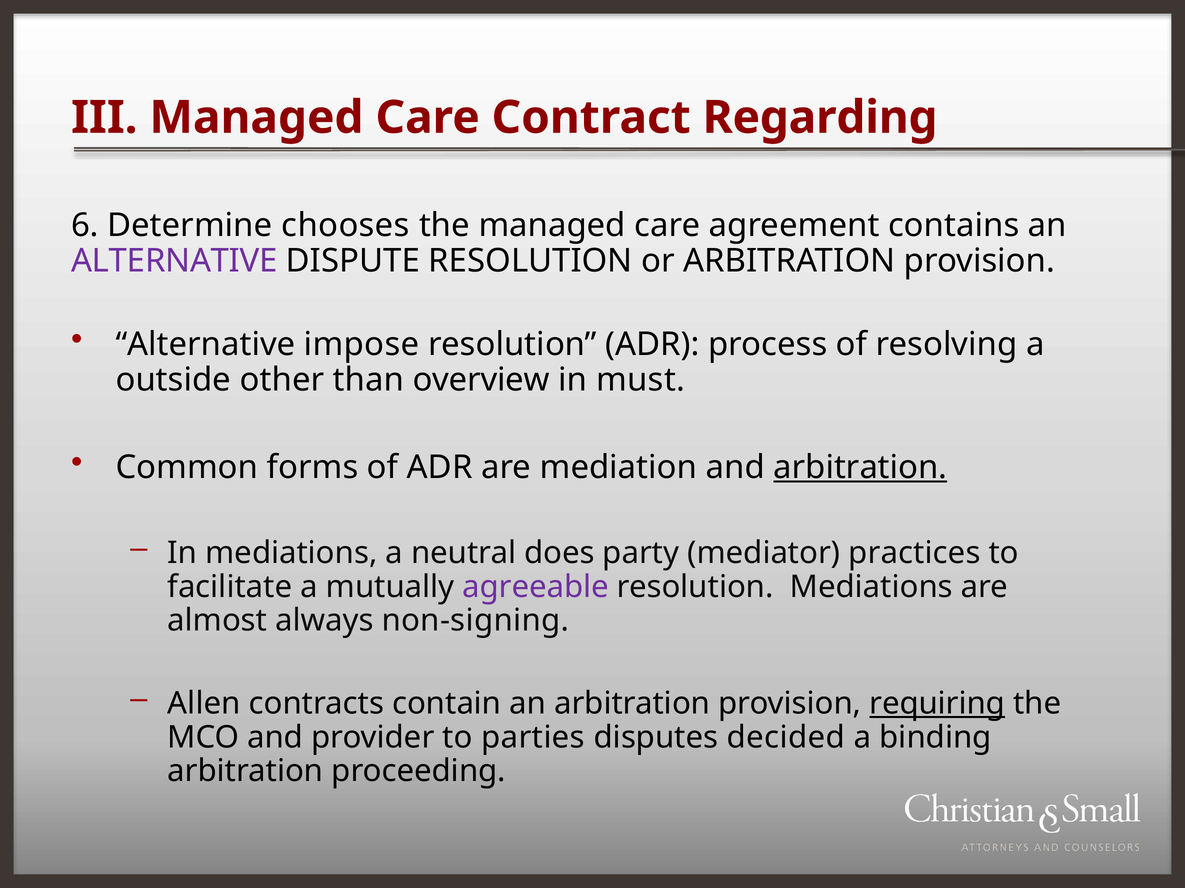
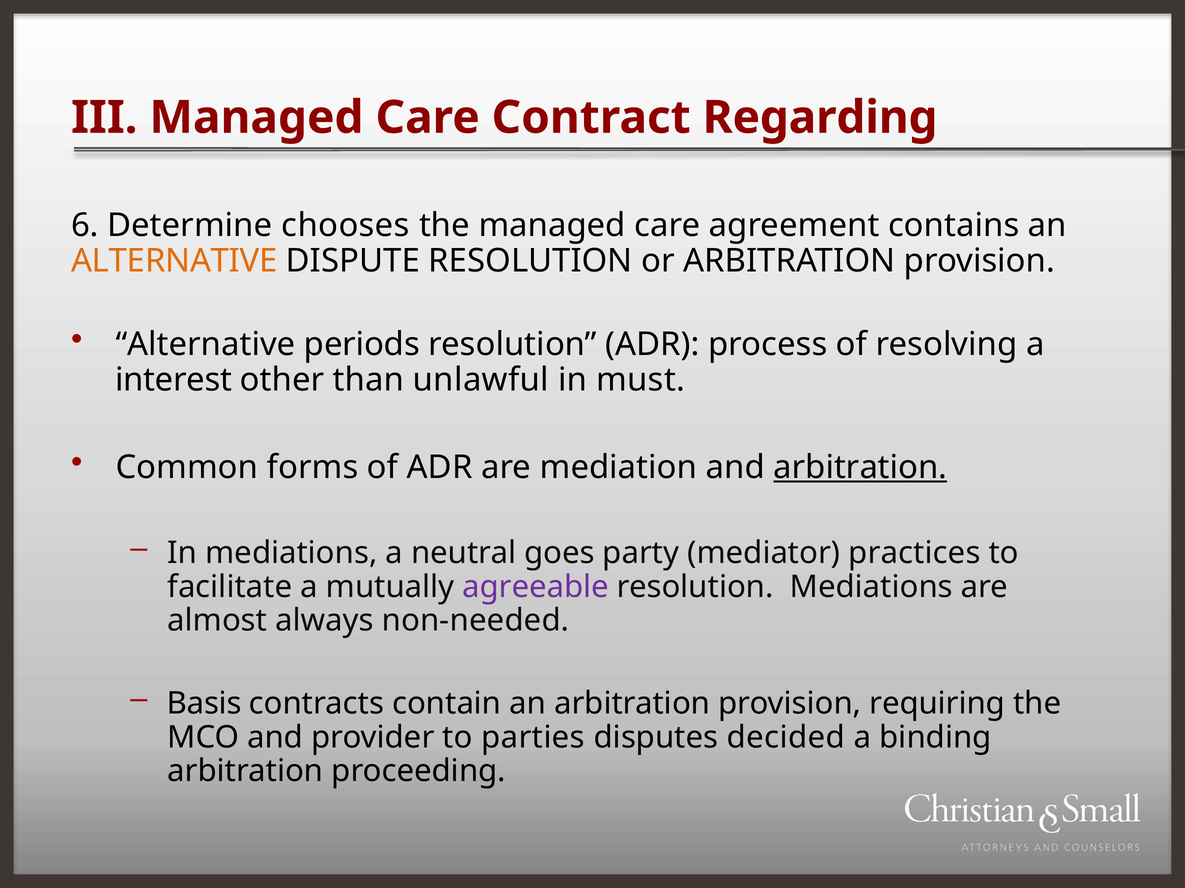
ALTERNATIVE at (174, 261) colour: purple -> orange
impose: impose -> periods
outside: outside -> interest
overview: overview -> unlawful
does: does -> goes
non-signing: non-signing -> non-needed
Allen: Allen -> Basis
requiring underline: present -> none
